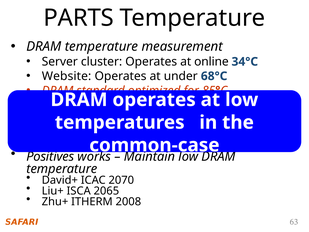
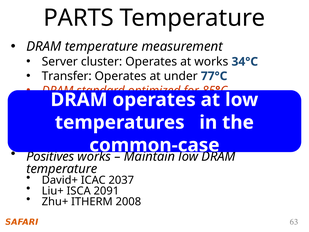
at online: online -> works
Website: Website -> Transfer
68°C: 68°C -> 77°C
2070: 2070 -> 2037
2065: 2065 -> 2091
